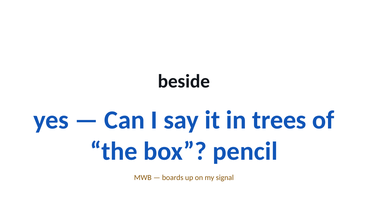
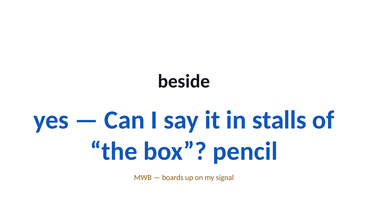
trees: trees -> stalls
